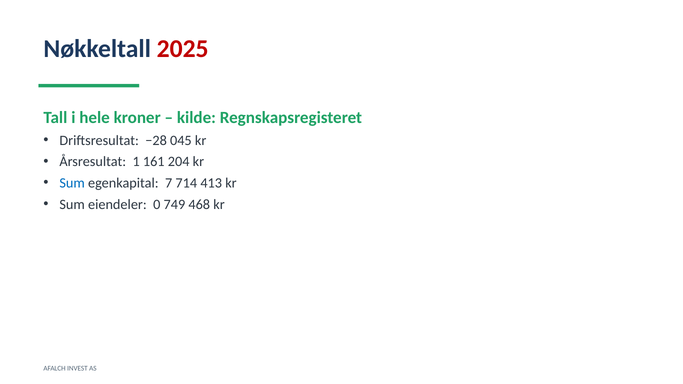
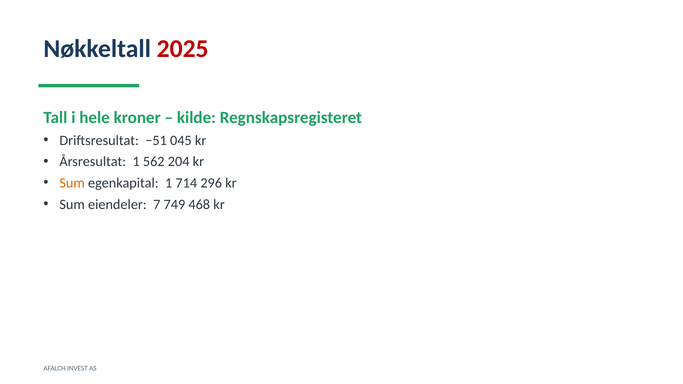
−28: −28 -> −51
161: 161 -> 562
Sum at (72, 183) colour: blue -> orange
egenkapital 7: 7 -> 1
413: 413 -> 296
0: 0 -> 7
